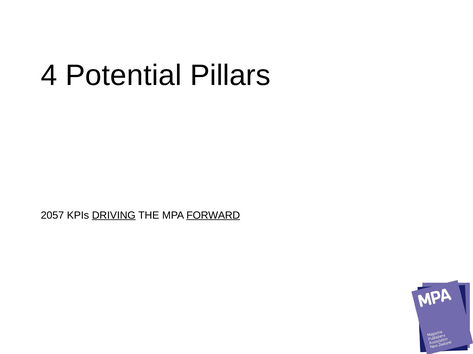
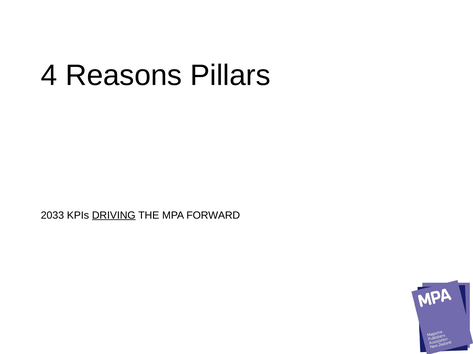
Potential: Potential -> Reasons
2057: 2057 -> 2033
FORWARD underline: present -> none
